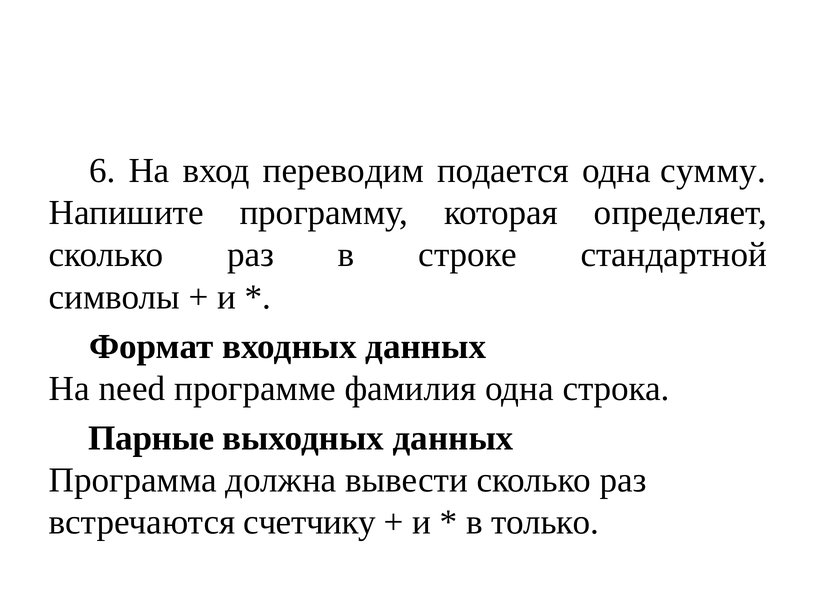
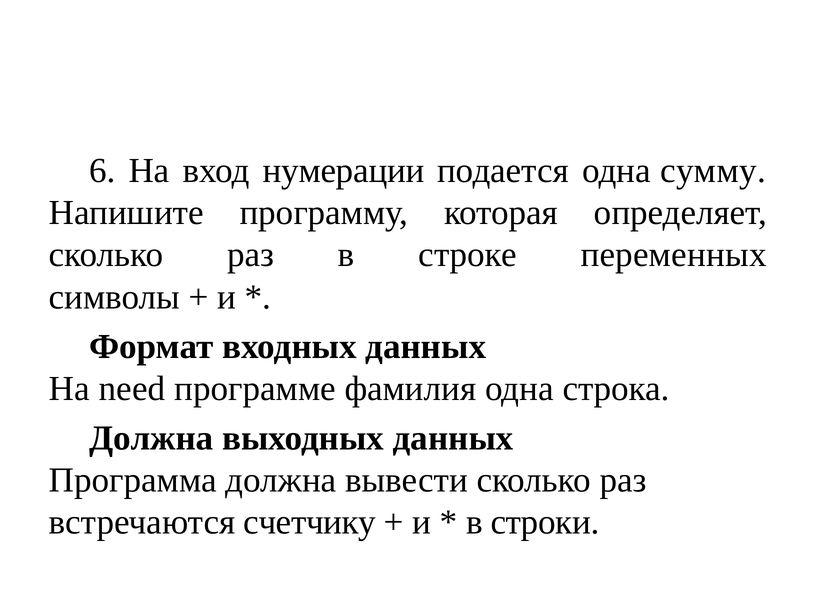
переводим: переводим -> нумерации
стандартной: стандартной -> переменных
Парные at (151, 438): Парные -> Должна
только: только -> строки
